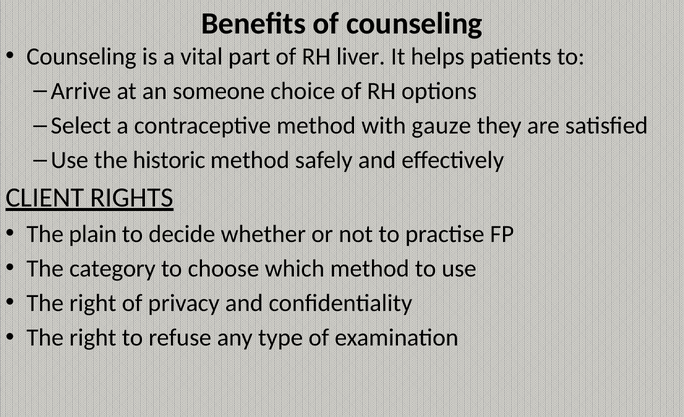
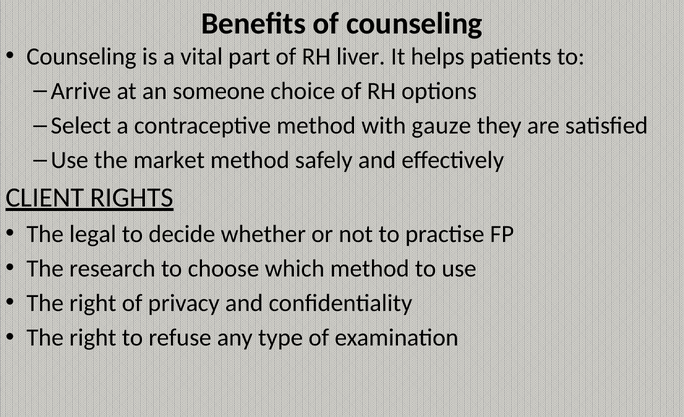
historic: historic -> market
plain: plain -> legal
category: category -> research
